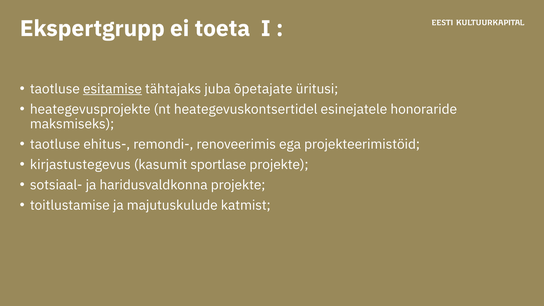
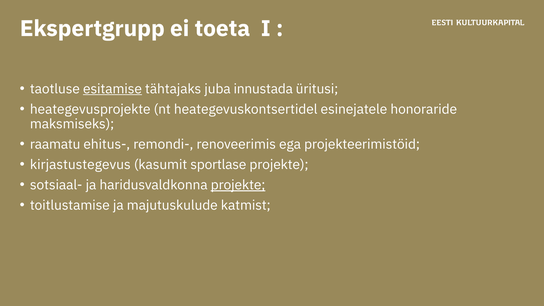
õpetajate: õpetajate -> innustada
taotluse at (55, 144): taotluse -> raamatu
projekte at (238, 185) underline: none -> present
